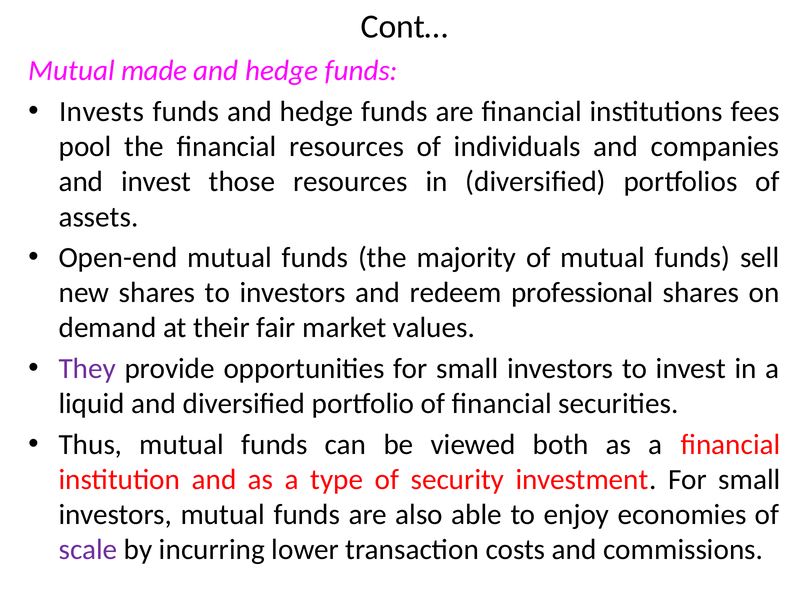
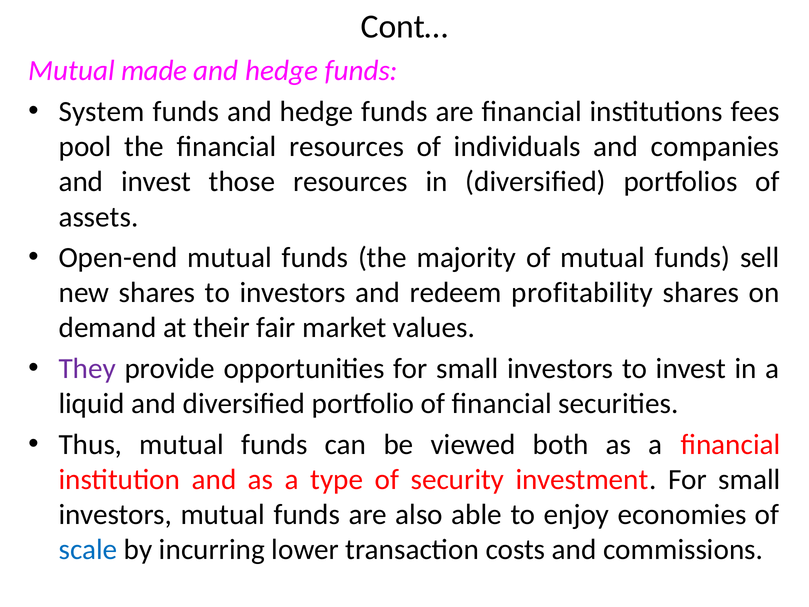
Invests: Invests -> System
professional: professional -> profitability
scale colour: purple -> blue
